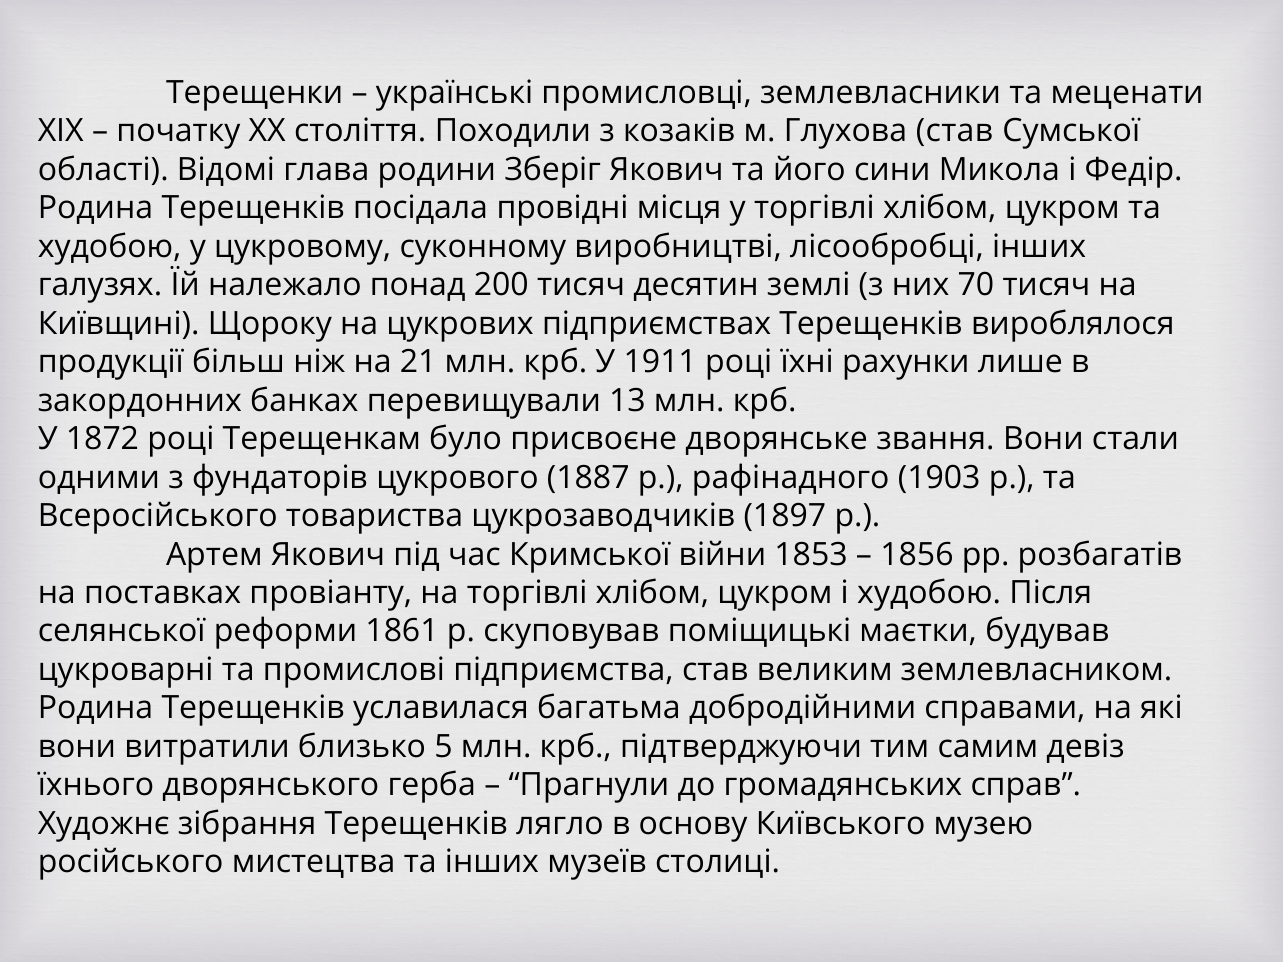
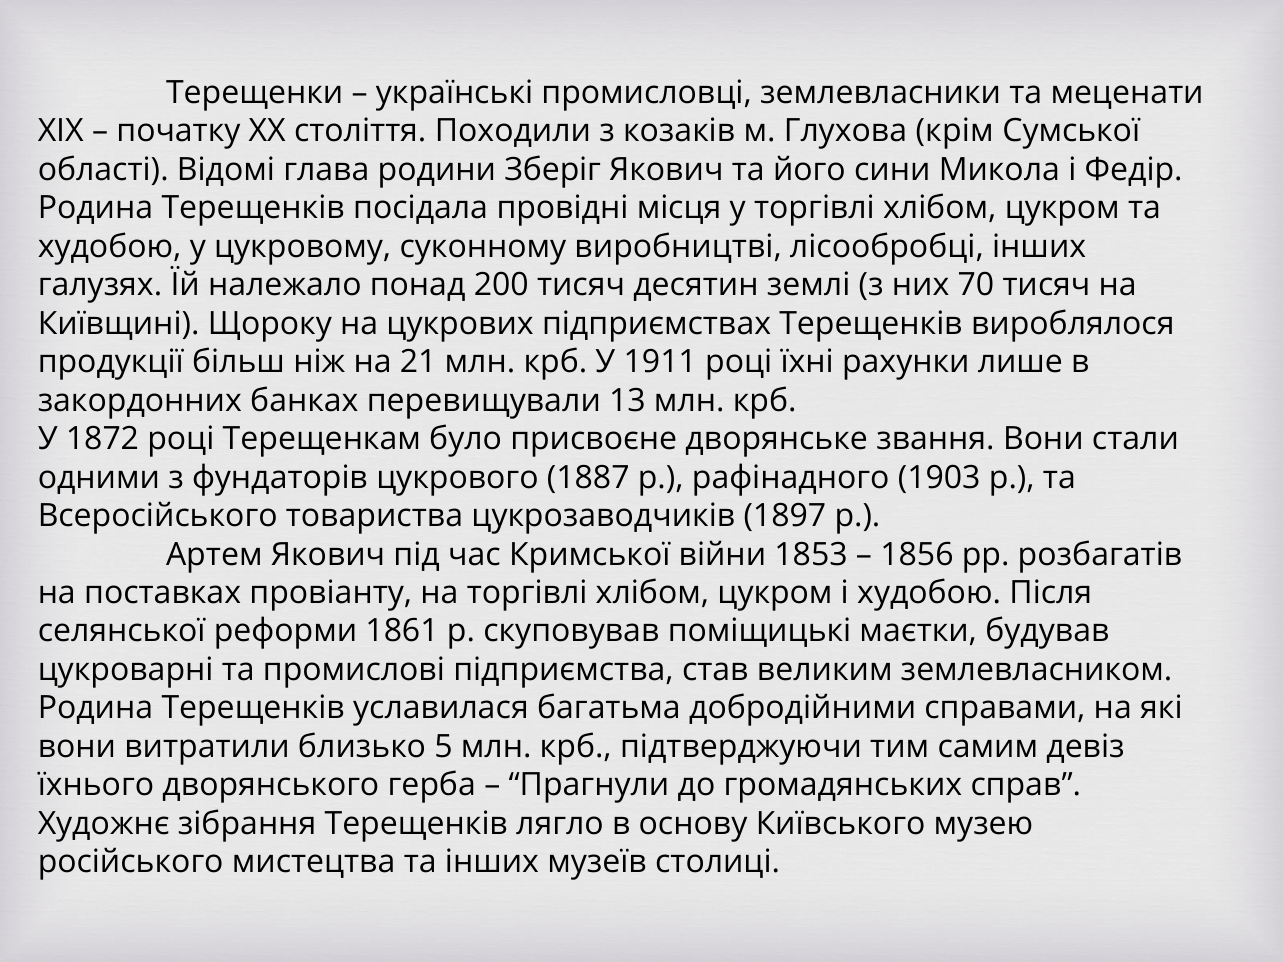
Глухова став: став -> крім
